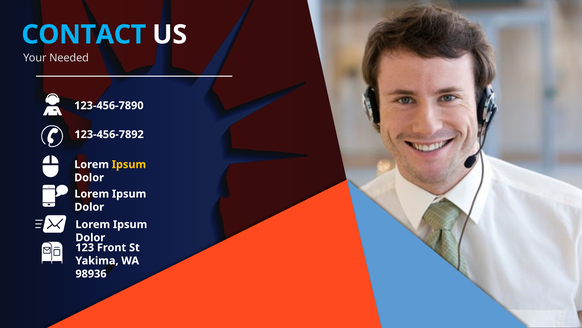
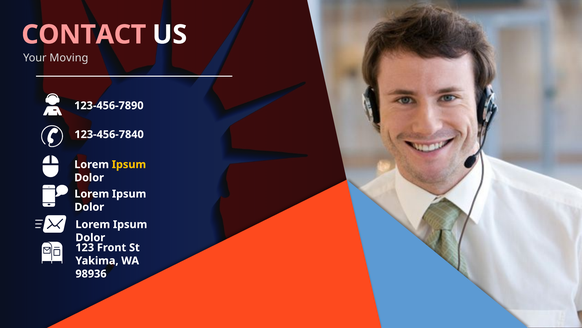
CONTACT colour: light blue -> pink
Needed: Needed -> Moving
123-456-7892: 123-456-7892 -> 123-456-7840
